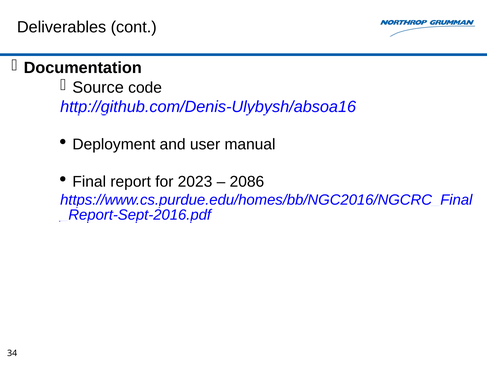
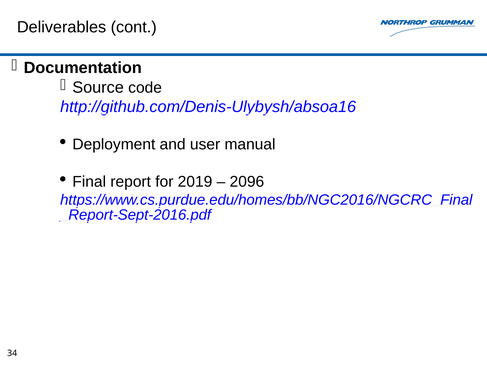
2023: 2023 -> 2019
2086: 2086 -> 2096
